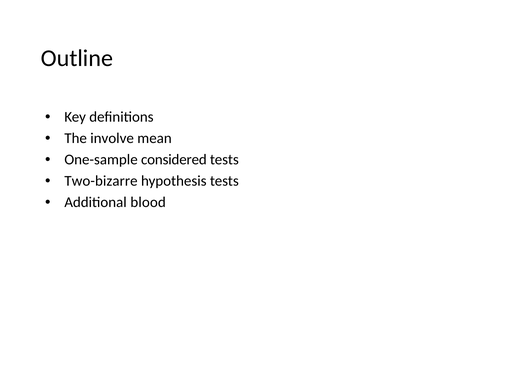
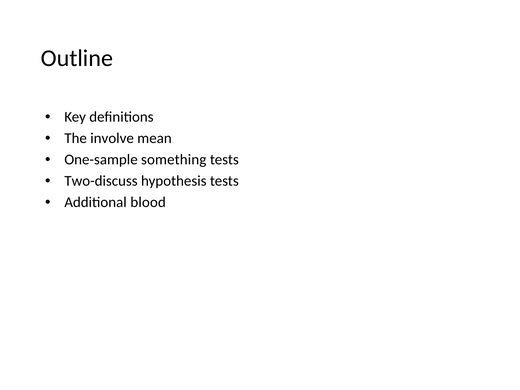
considered: considered -> something
Two-bizarre: Two-bizarre -> Two-discuss
